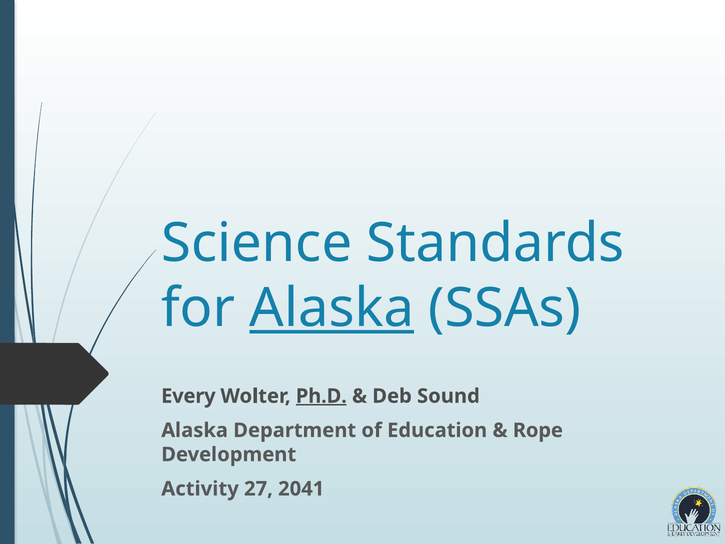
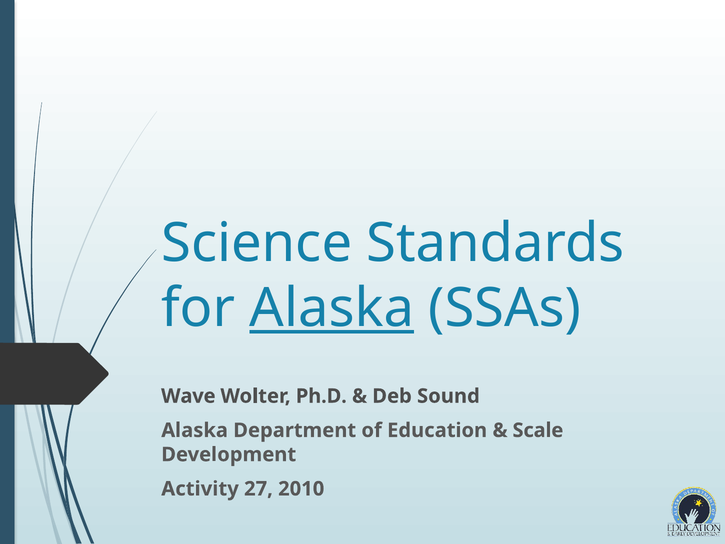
Every: Every -> Wave
Ph.D underline: present -> none
Rope: Rope -> Scale
2041: 2041 -> 2010
